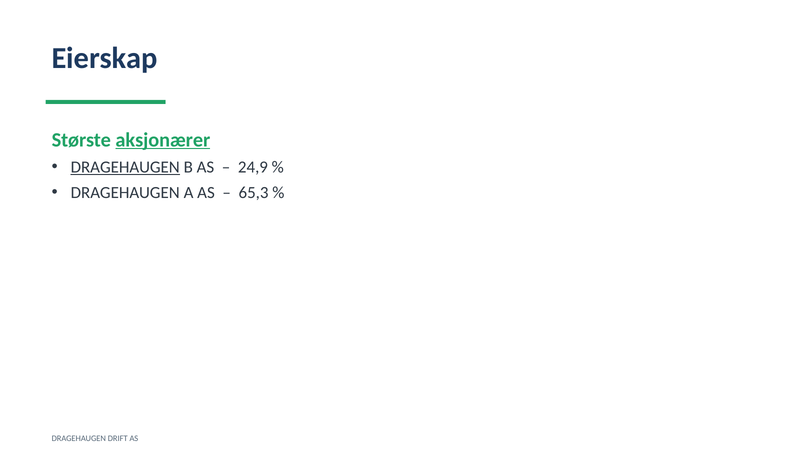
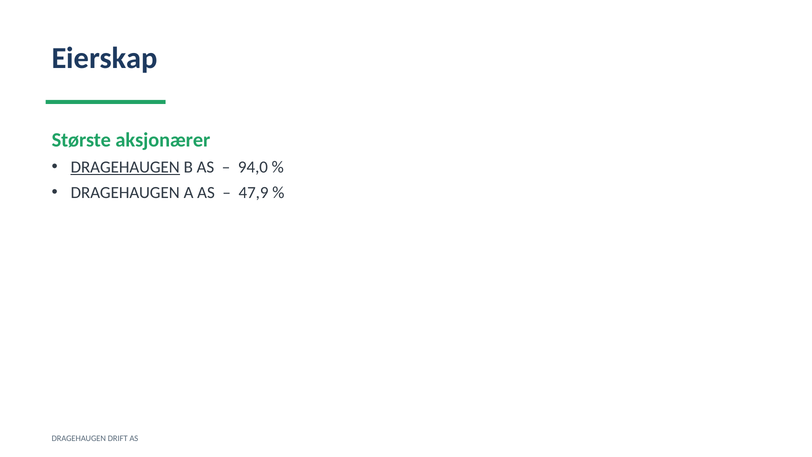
aksjonærer underline: present -> none
24,9: 24,9 -> 94,0
65,3: 65,3 -> 47,9
